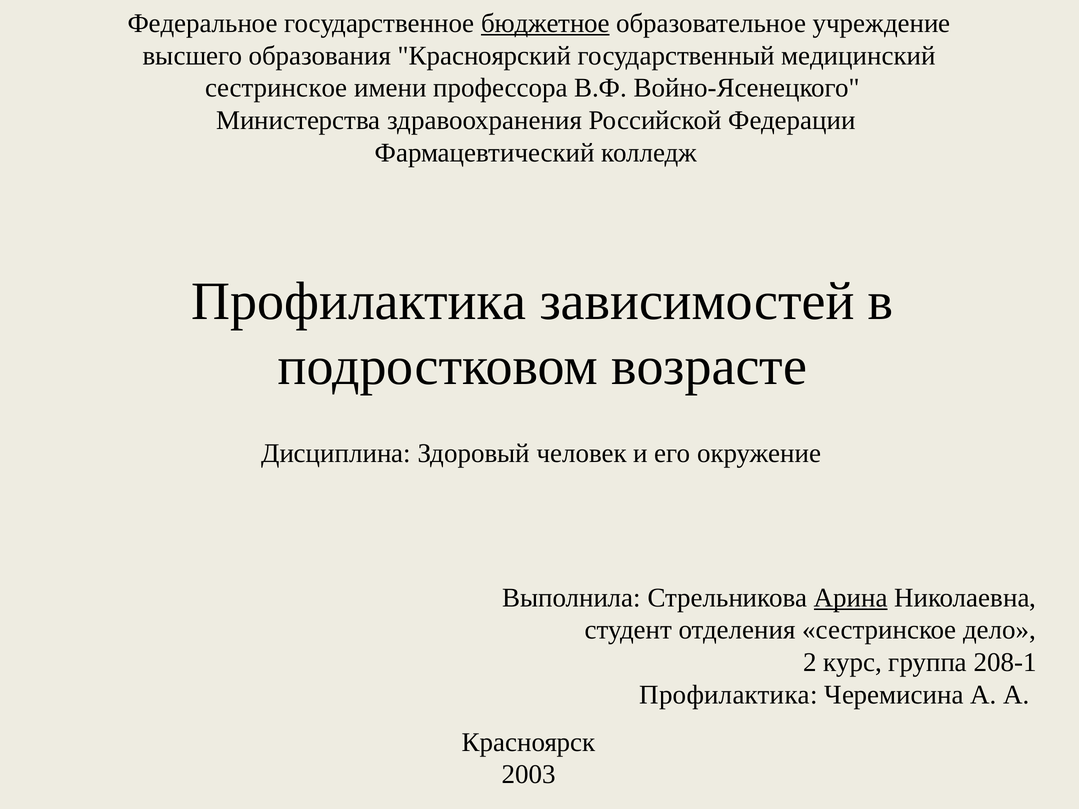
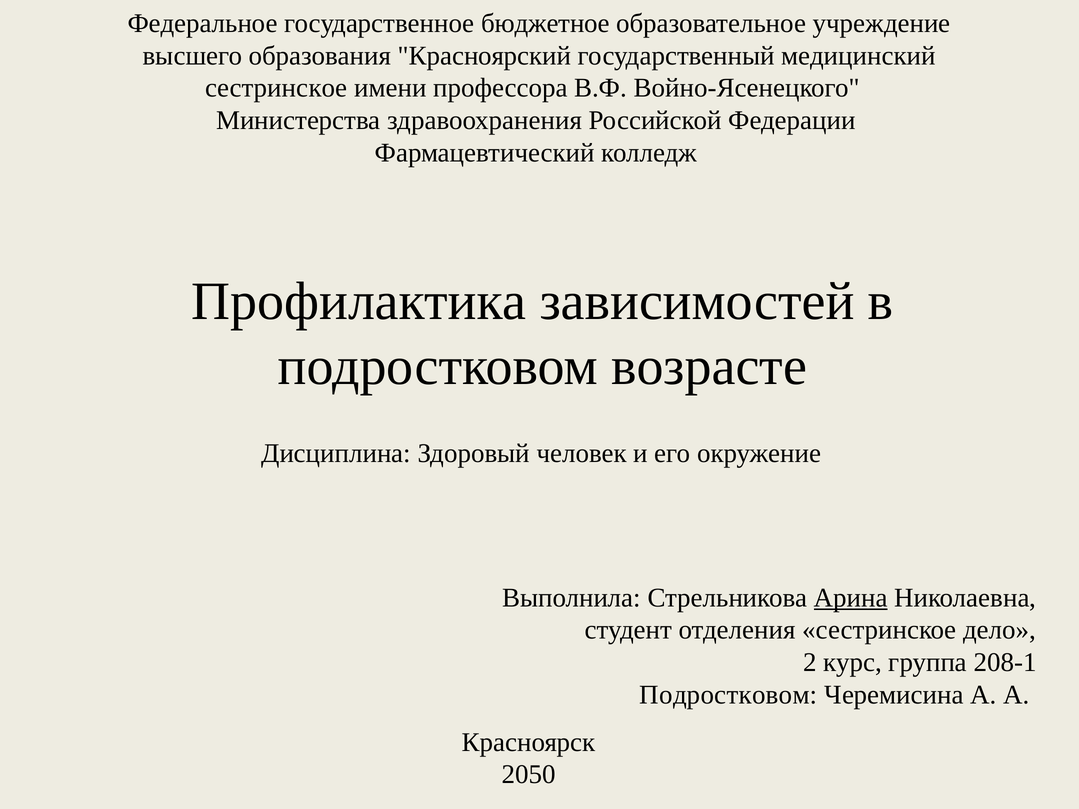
бюджетное underline: present -> none
Профилактика at (728, 695): Профилактика -> Подростковом
2003: 2003 -> 2050
